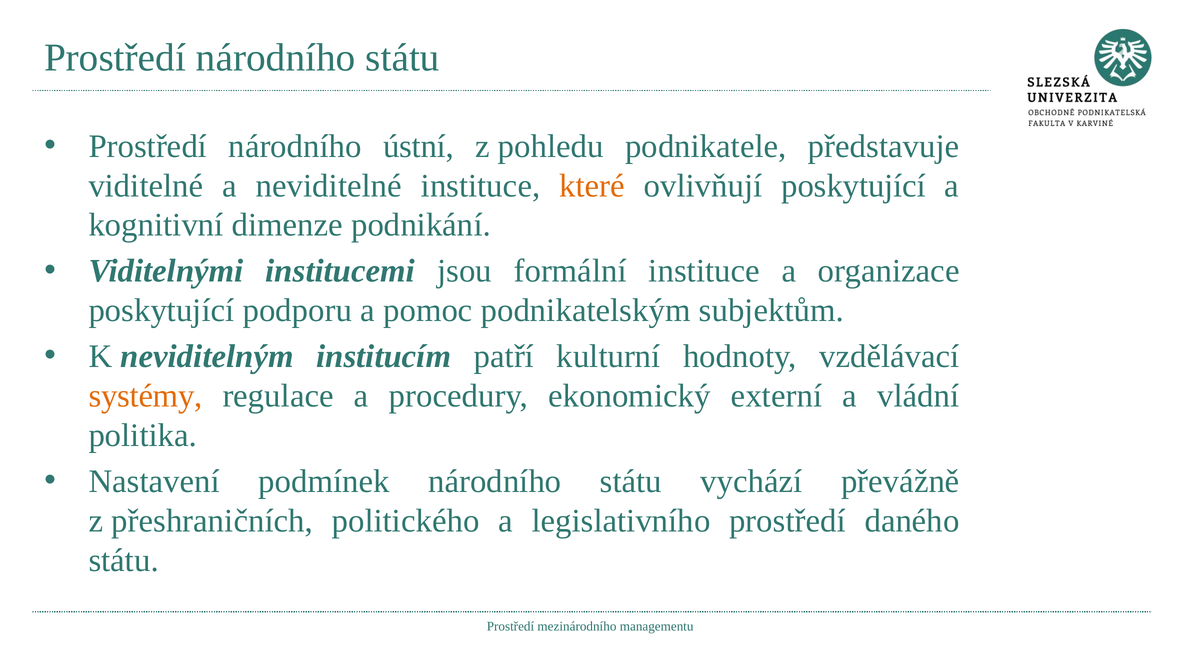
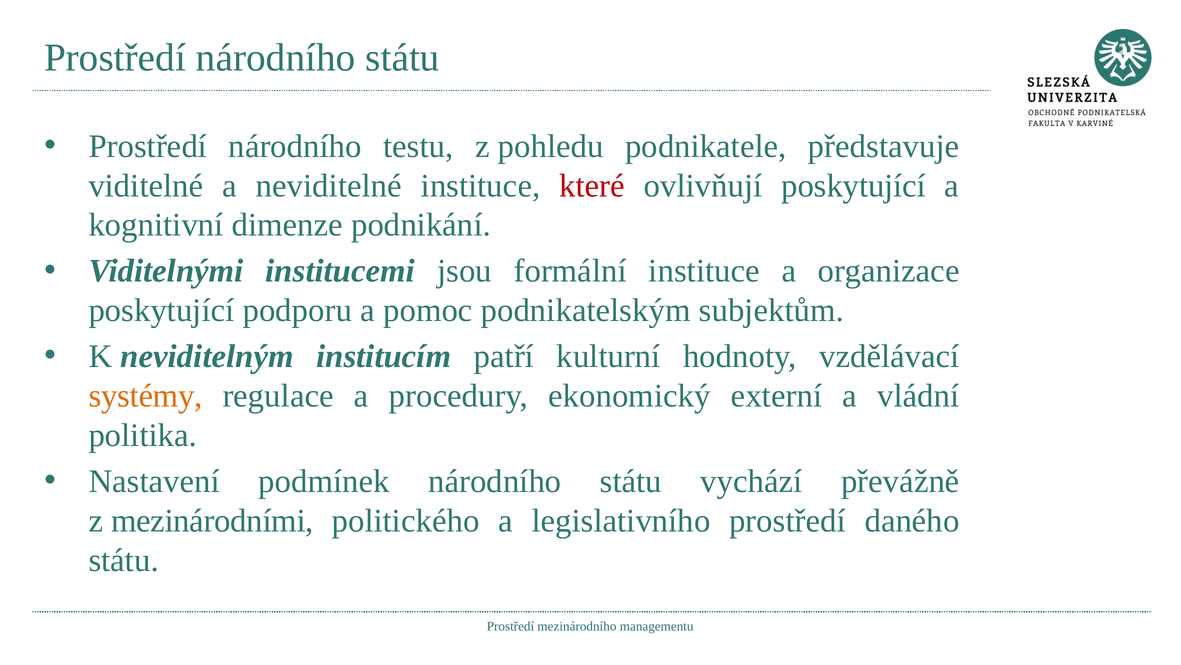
ústní: ústní -> testu
které colour: orange -> red
přeshraničních: přeshraničních -> mezinárodními
